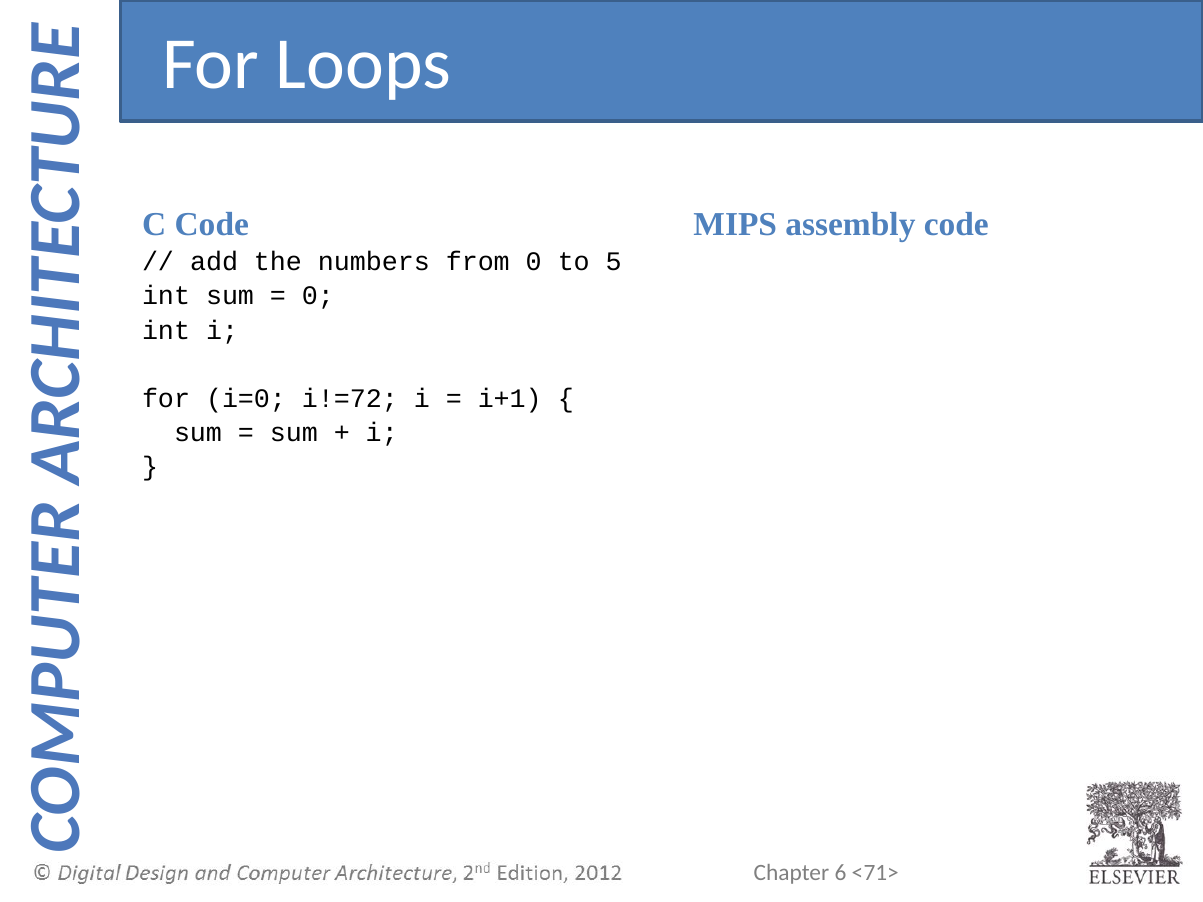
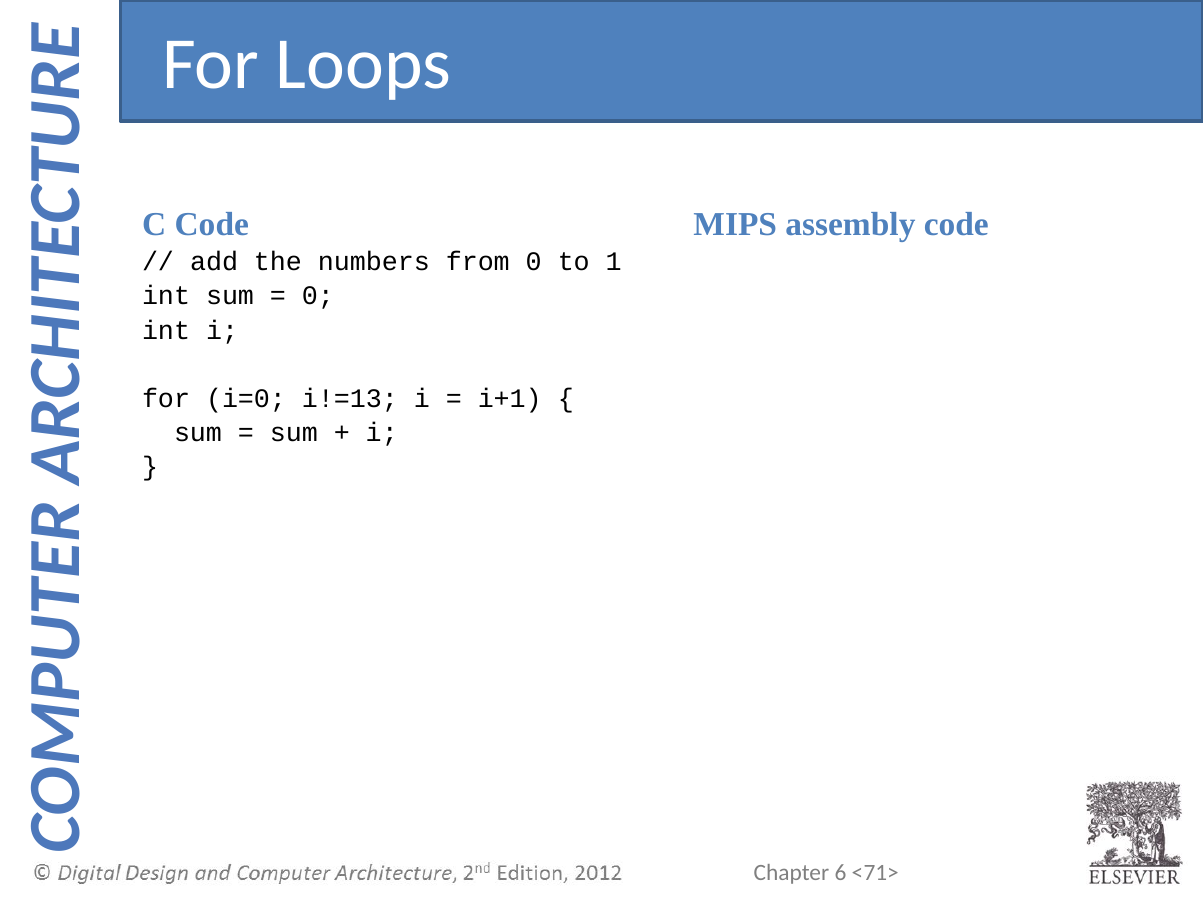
5: 5 -> 1
i!=72: i!=72 -> i!=13
